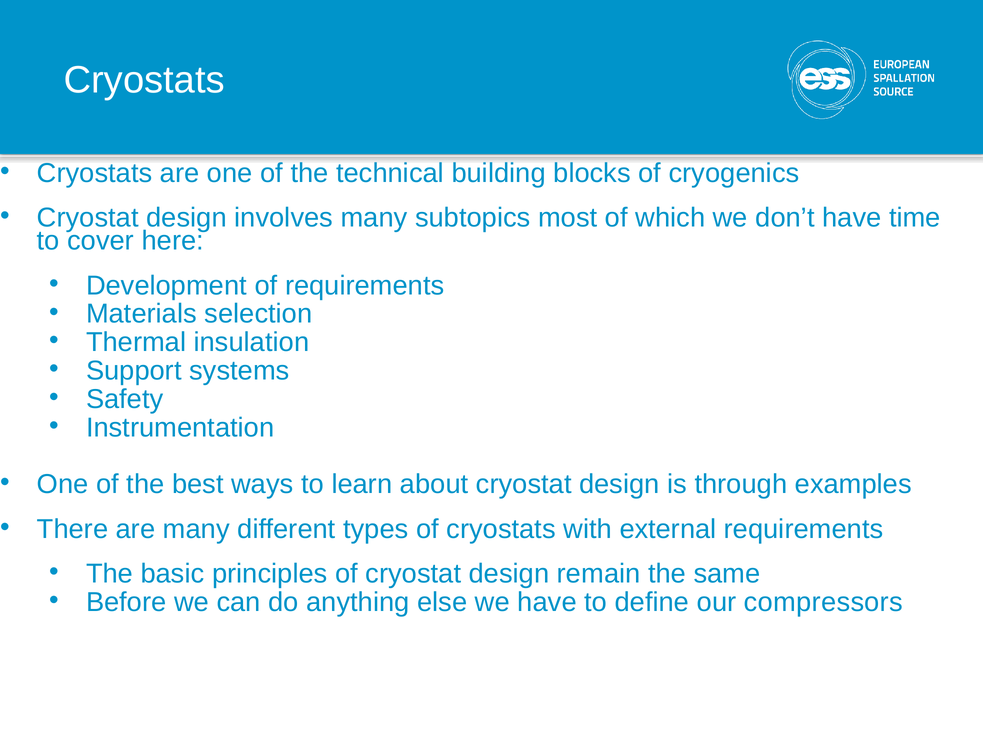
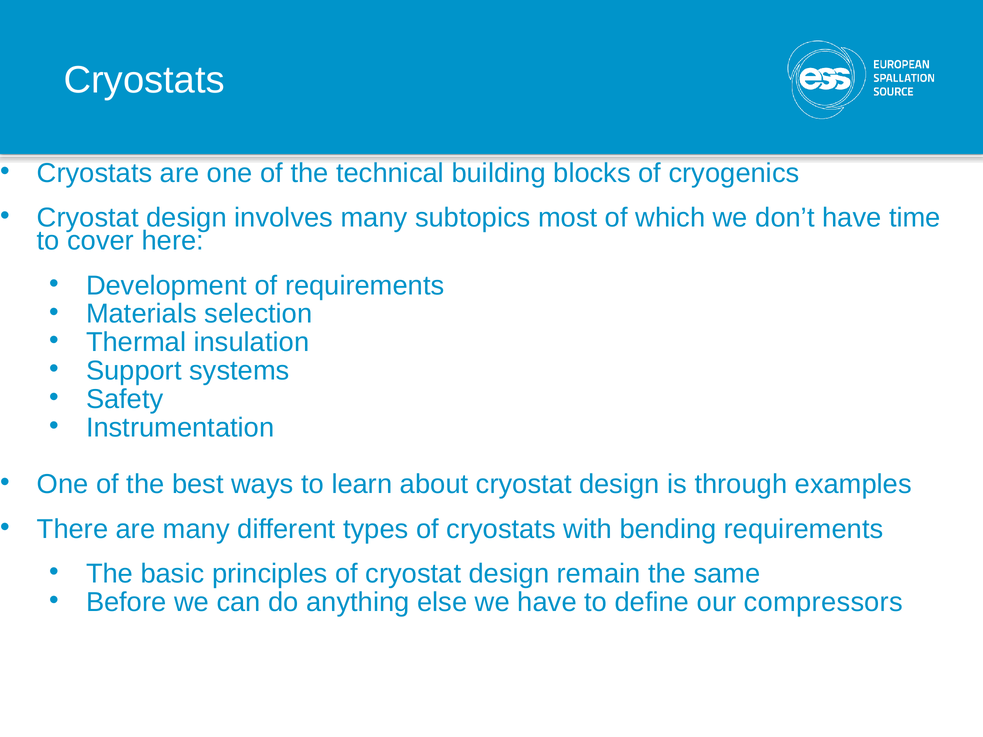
external: external -> bending
